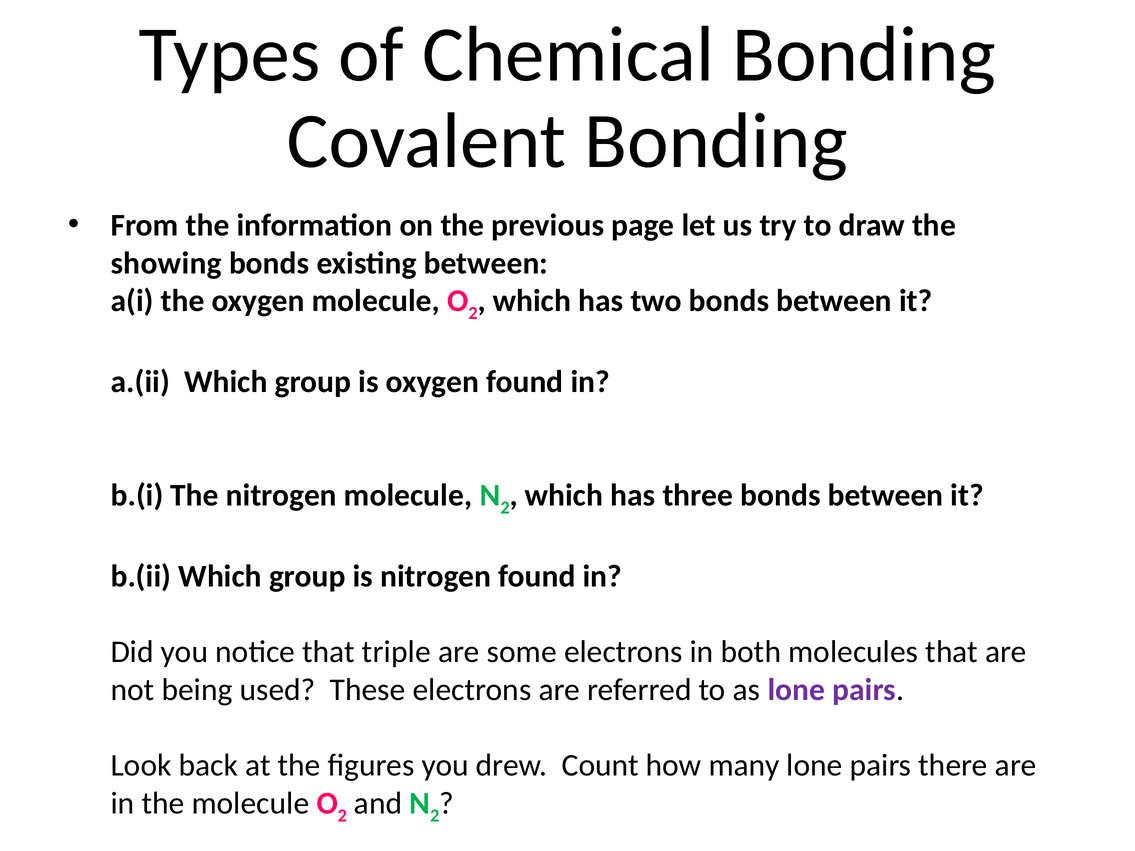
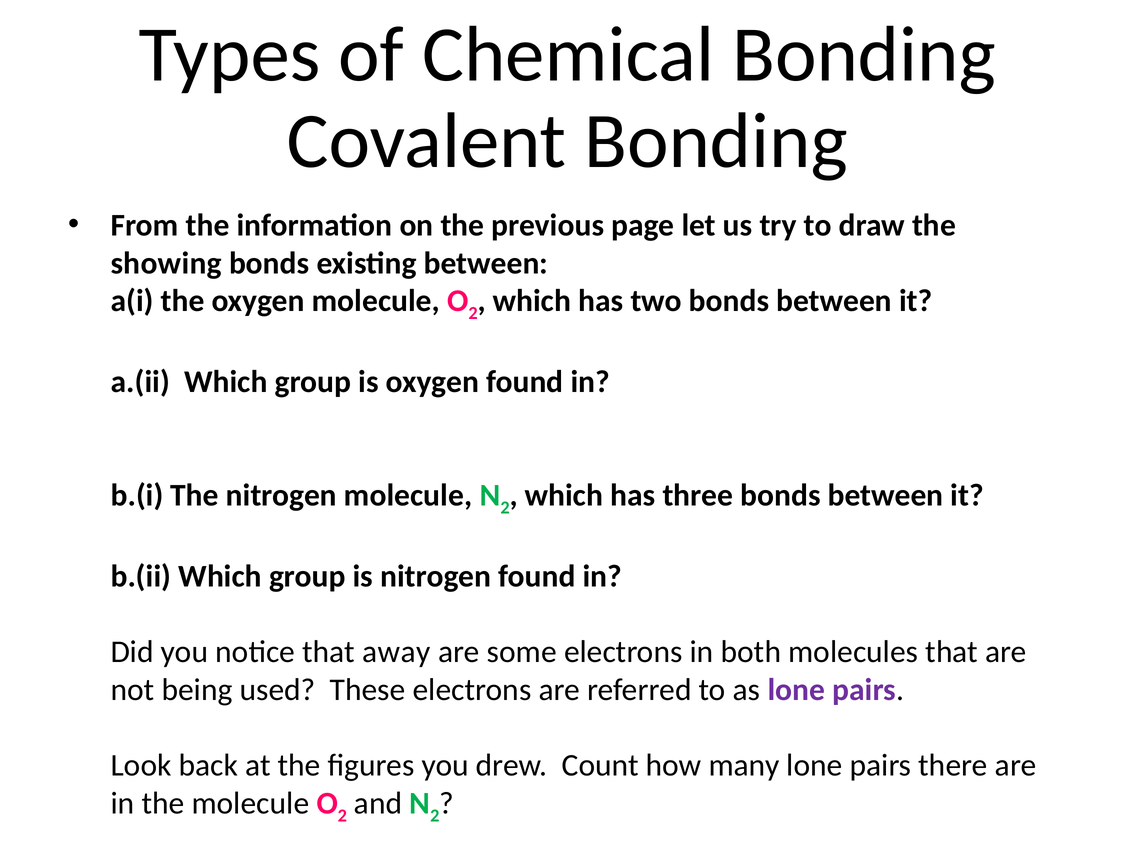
triple: triple -> away
